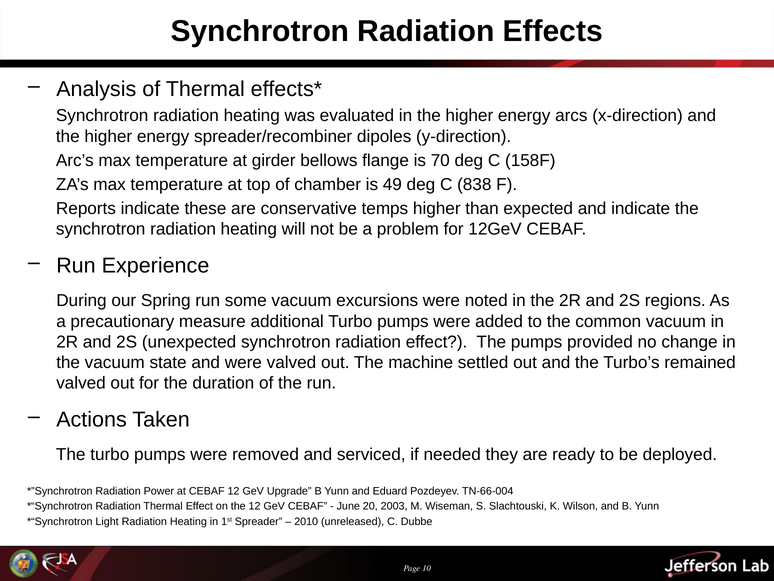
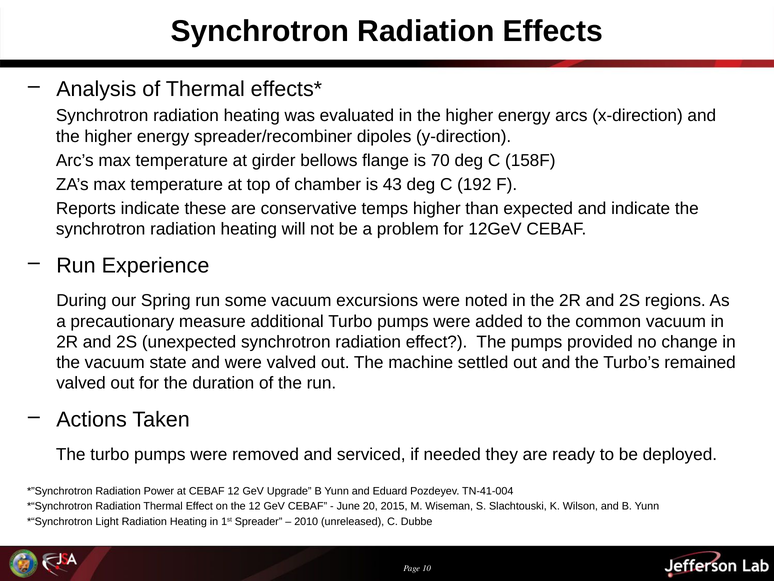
49: 49 -> 43
838: 838 -> 192
TN-66-004: TN-66-004 -> TN-41-004
2003: 2003 -> 2015
